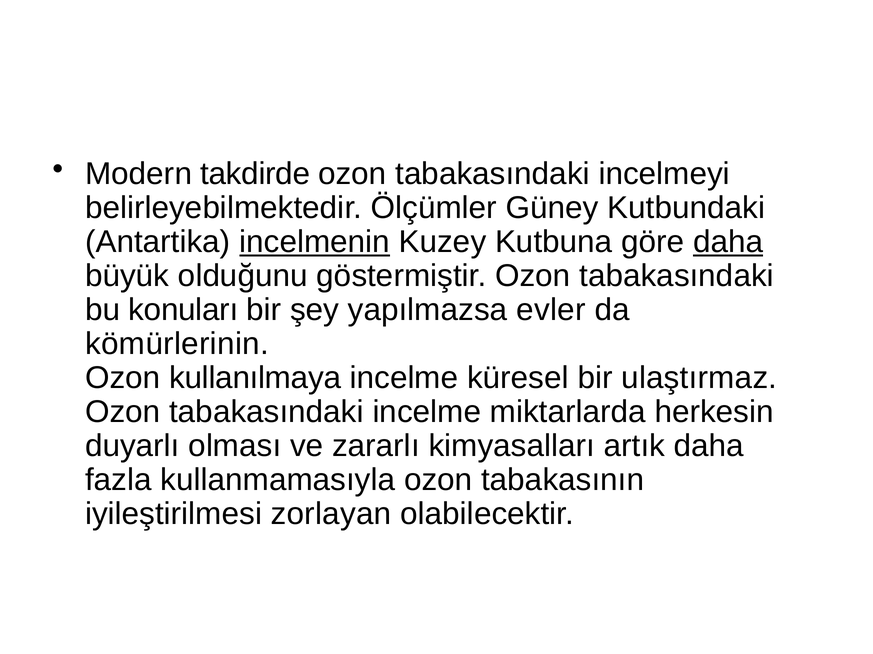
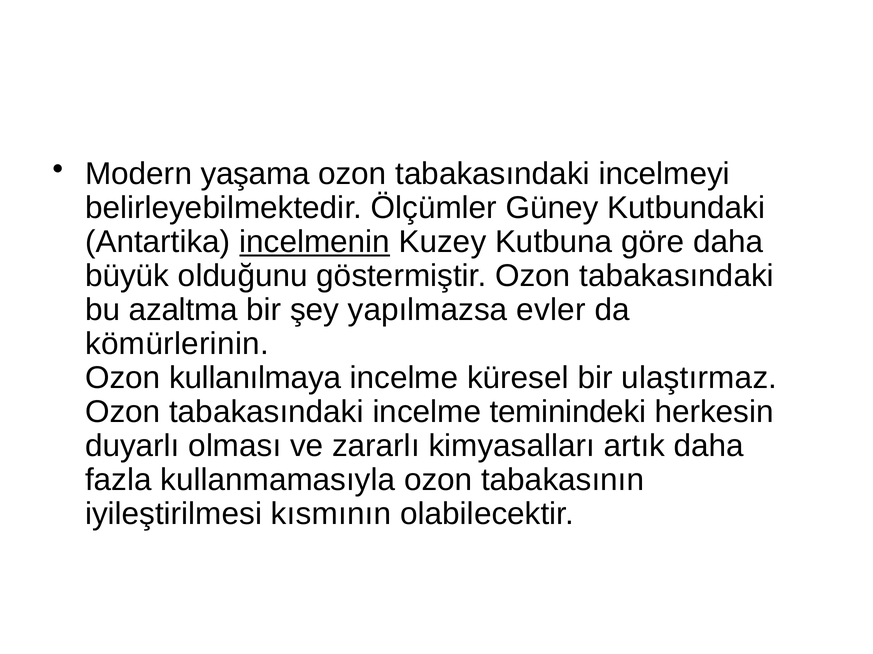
takdirde: takdirde -> yaşama
daha at (728, 242) underline: present -> none
konuları: konuları -> azaltma
miktarlarda: miktarlarda -> teminindeki
zorlayan: zorlayan -> kısmının
